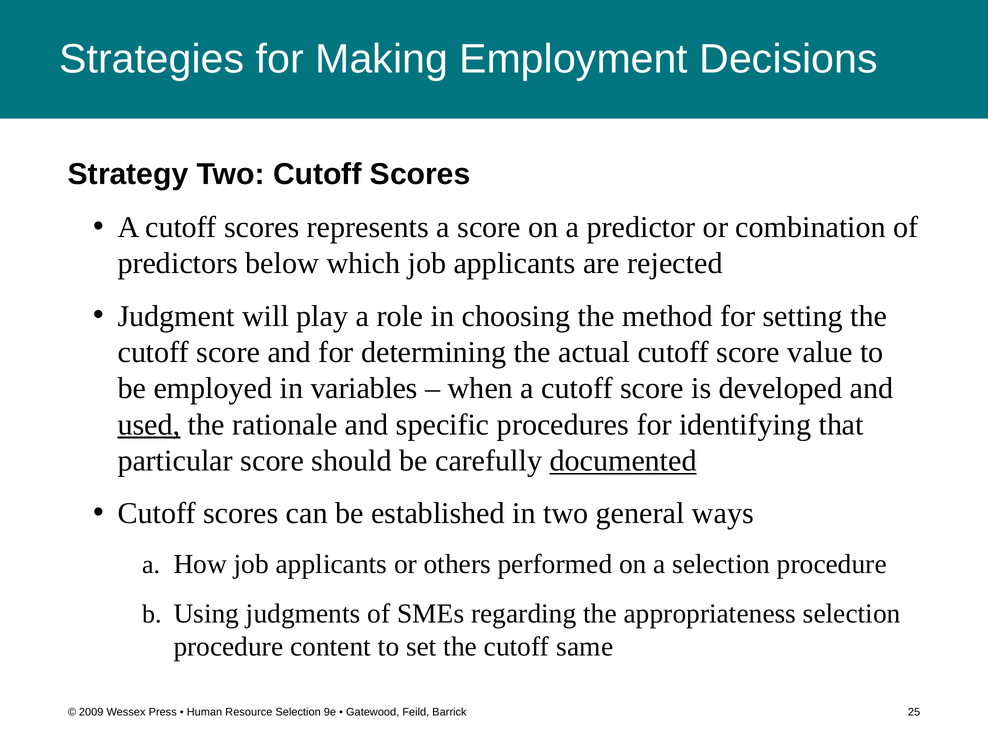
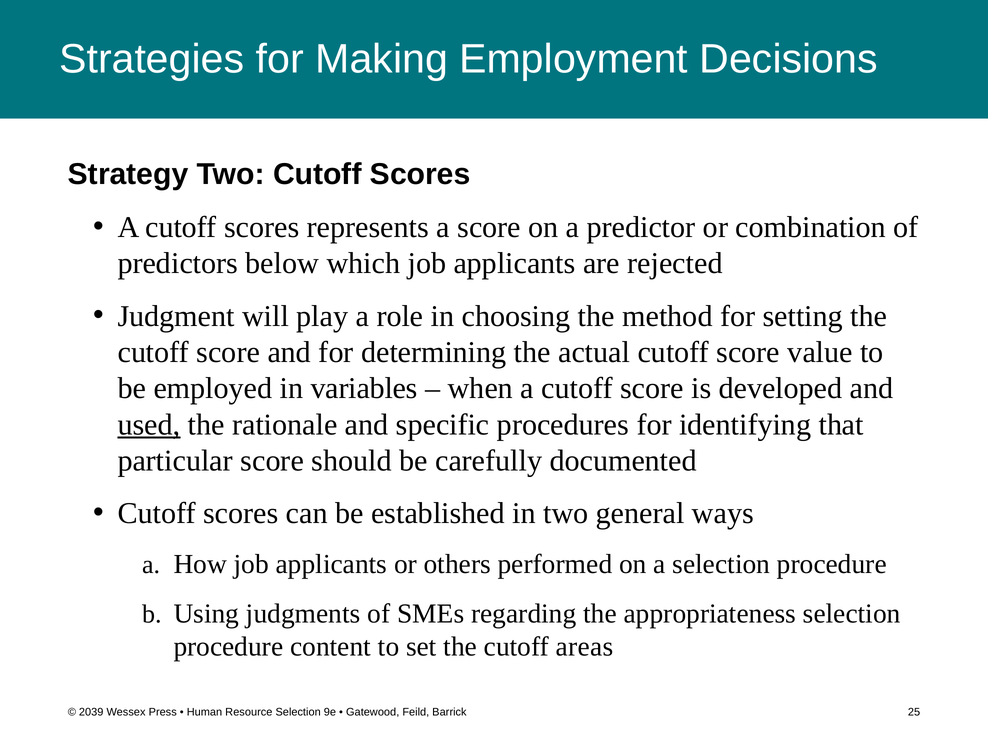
documented underline: present -> none
same: same -> areas
2009: 2009 -> 2039
